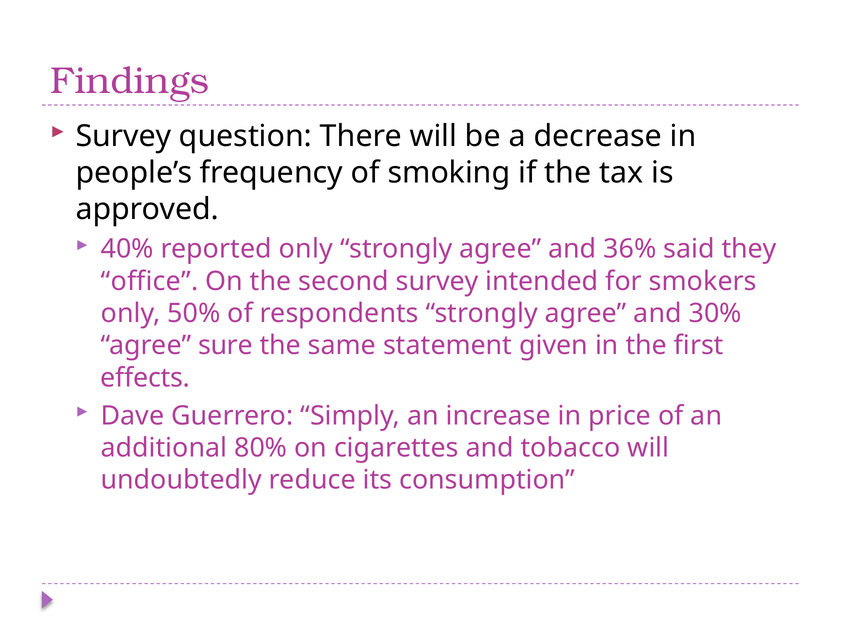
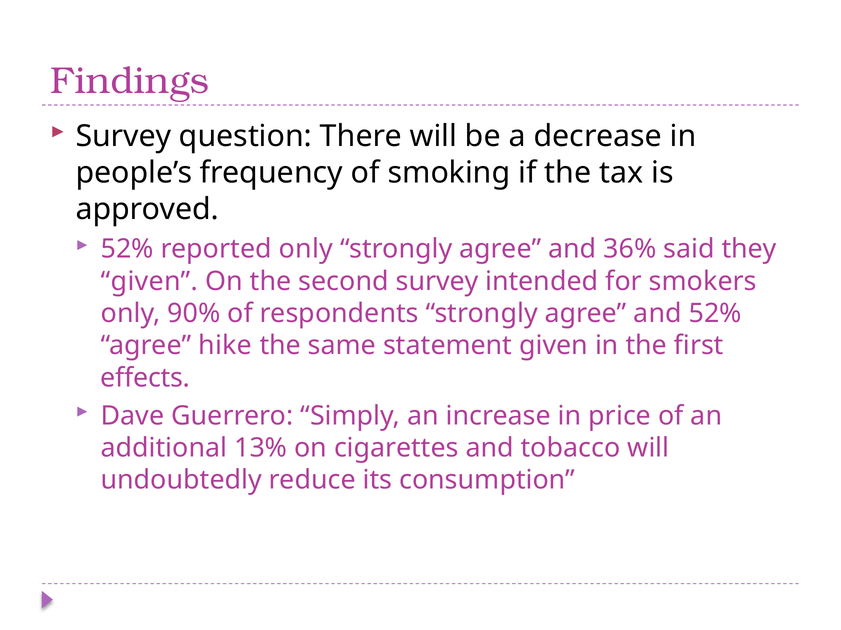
40% at (127, 249): 40% -> 52%
office at (150, 282): office -> given
50%: 50% -> 90%
and 30%: 30% -> 52%
sure: sure -> hike
80%: 80% -> 13%
